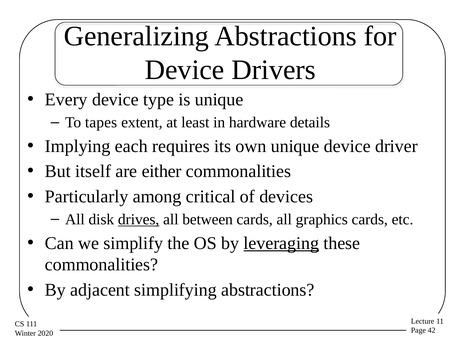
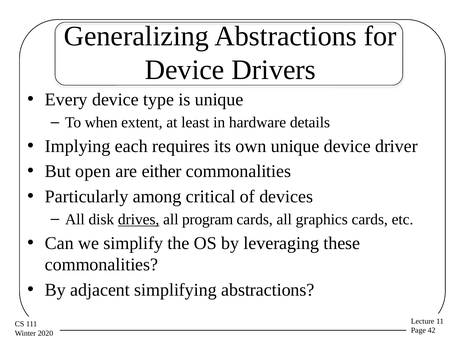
tapes: tapes -> when
itself: itself -> open
between: between -> program
leveraging underline: present -> none
